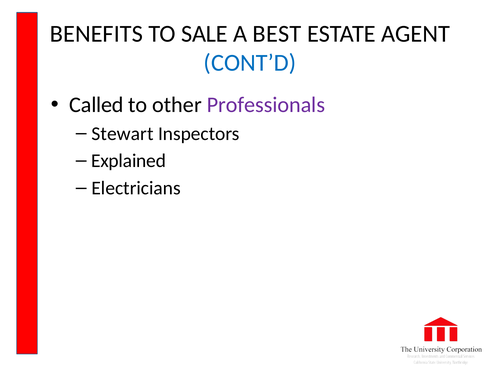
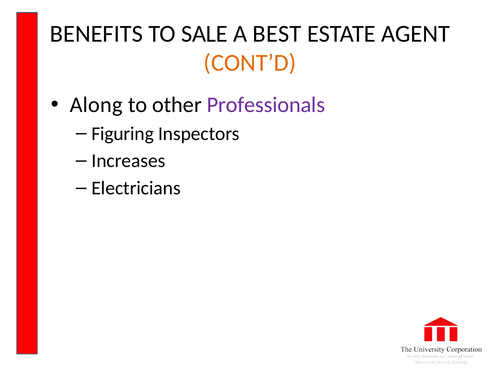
CONT’D colour: blue -> orange
Called: Called -> Along
Stewart: Stewart -> Figuring
Explained: Explained -> Increases
